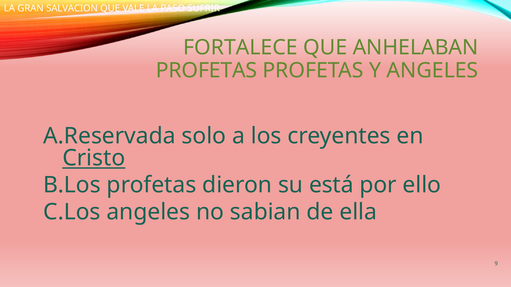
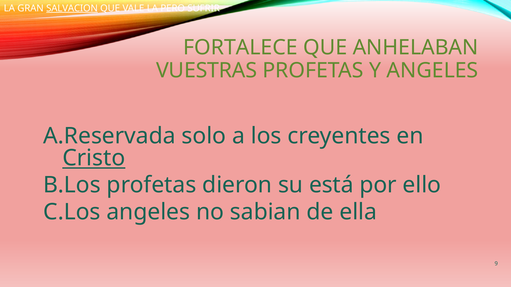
SALVACION underline: none -> present
PASO: PASO -> PERO
PROFETAS at (207, 70): PROFETAS -> VUESTRAS
